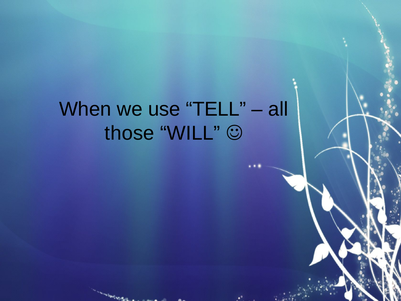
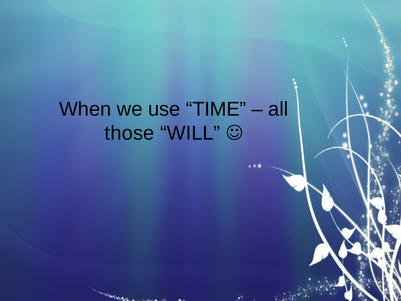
TELL: TELL -> TIME
